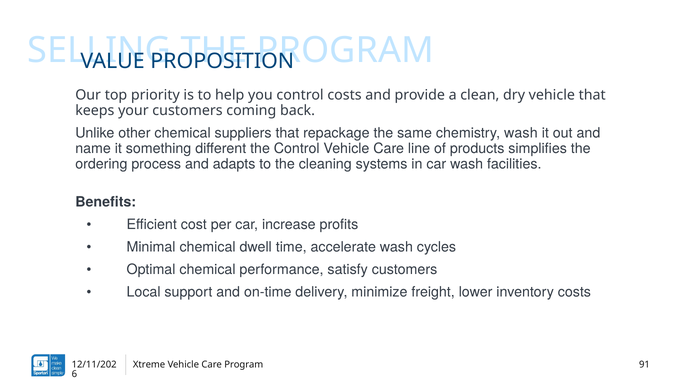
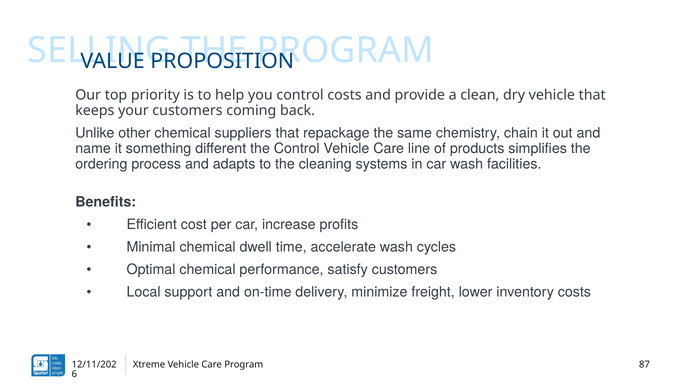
chemistry wash: wash -> chain
91: 91 -> 87
